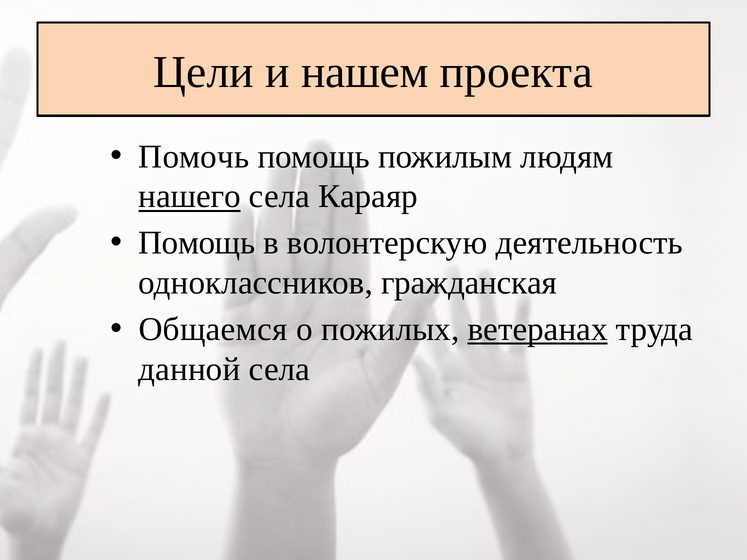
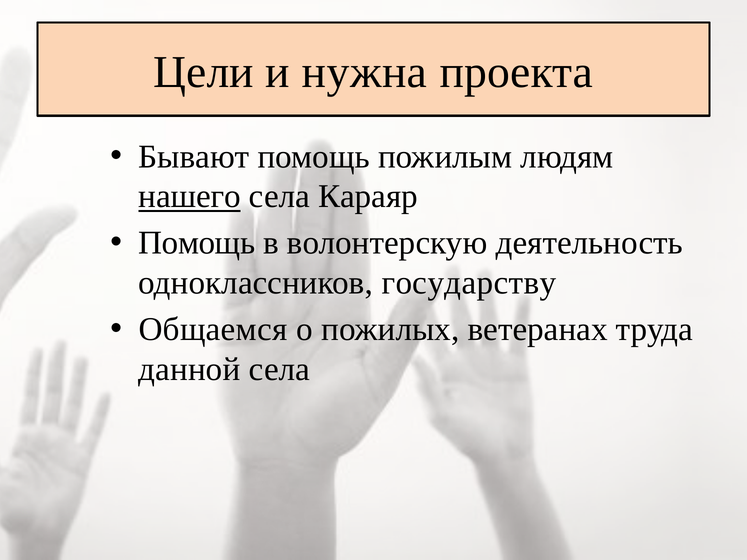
нашем: нашем -> нужна
Помочь: Помочь -> Бывают
гражданская: гражданская -> государству
ветеранах underline: present -> none
